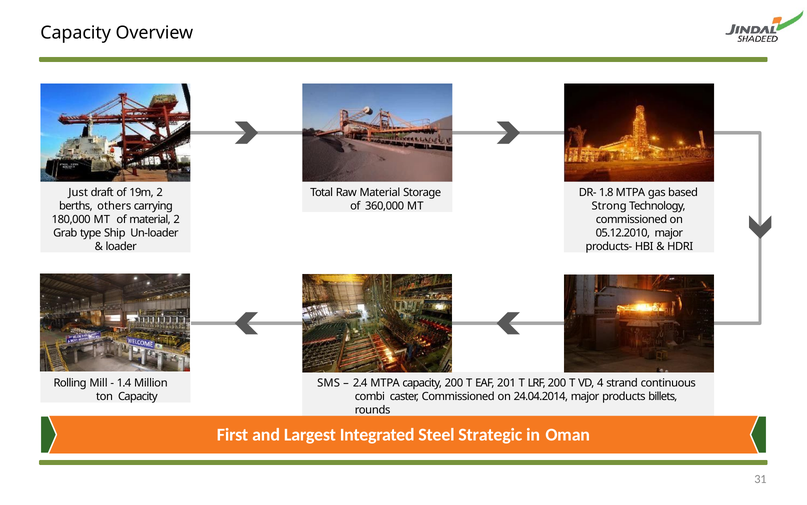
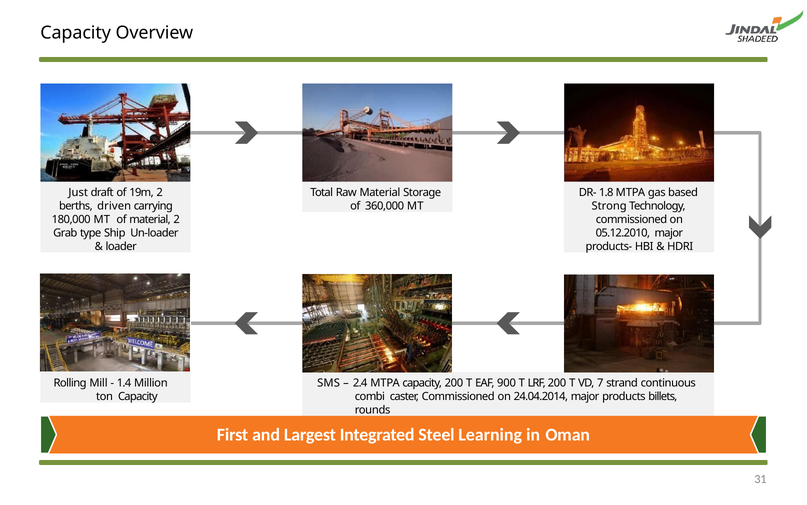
others: others -> driven
201: 201 -> 900
4: 4 -> 7
Strategic: Strategic -> Learning
